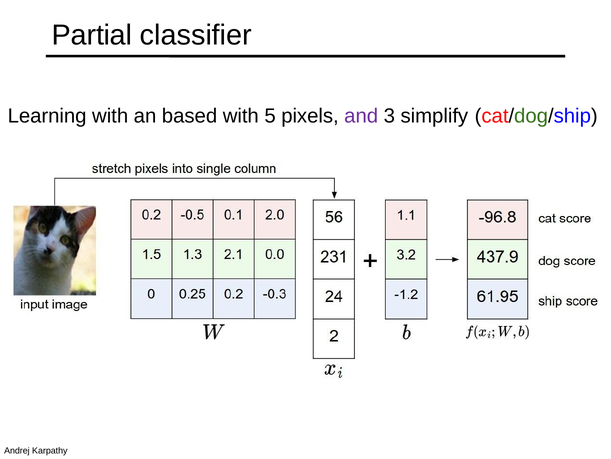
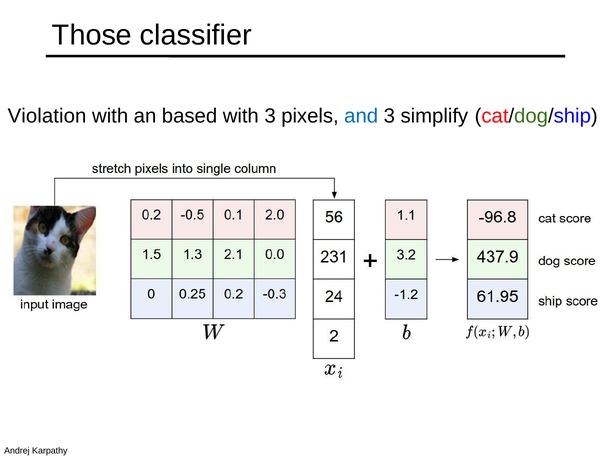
Partial: Partial -> Those
Learning: Learning -> Violation
with 5: 5 -> 3
and colour: purple -> blue
